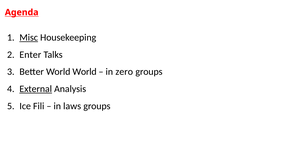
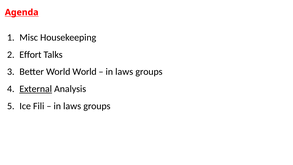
Misc underline: present -> none
Enter: Enter -> Effort
zero at (124, 72): zero -> laws
